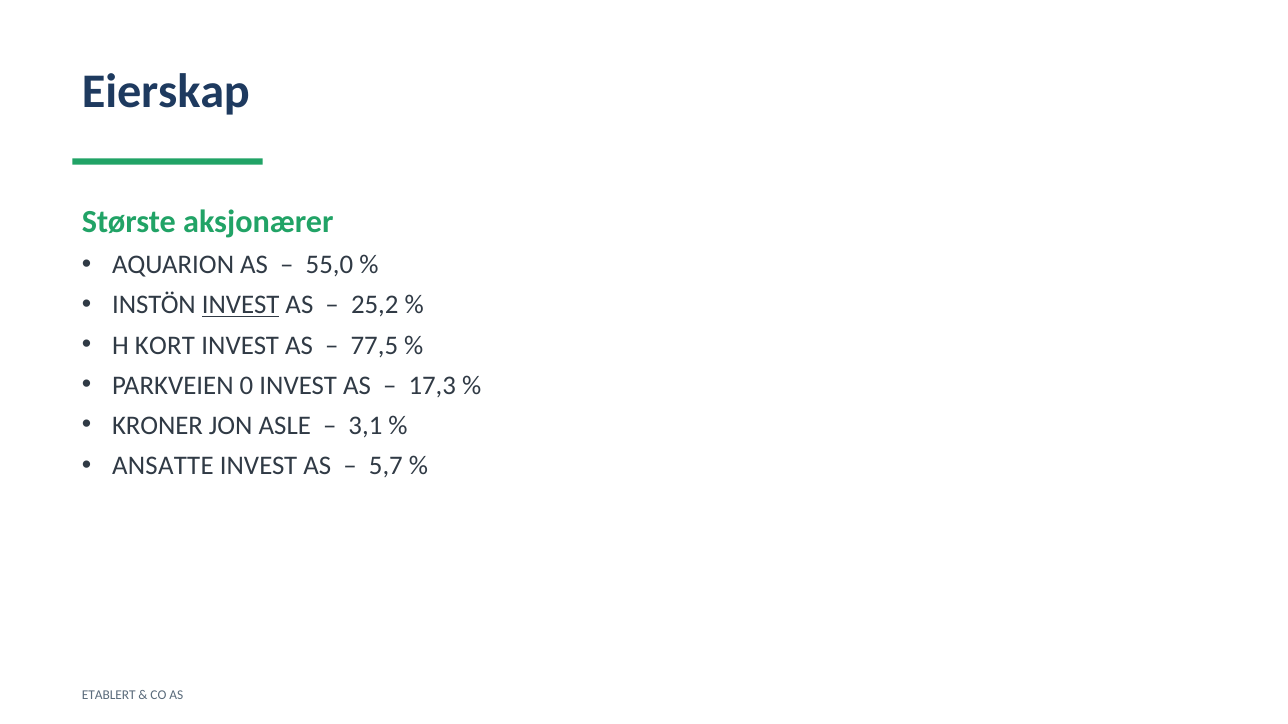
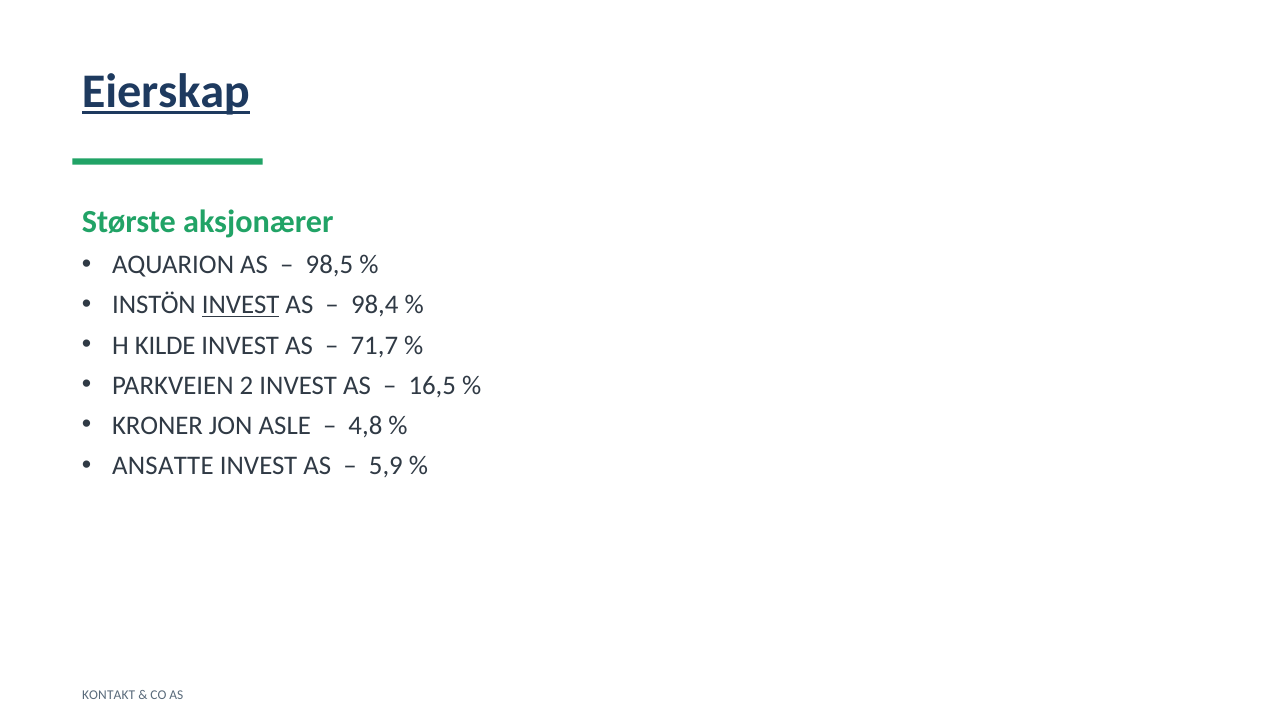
Eierskap underline: none -> present
55,0: 55,0 -> 98,5
25,2: 25,2 -> 98,4
KORT: KORT -> KILDE
77,5: 77,5 -> 71,7
0: 0 -> 2
17,3: 17,3 -> 16,5
3,1: 3,1 -> 4,8
5,7: 5,7 -> 5,9
ETABLERT: ETABLERT -> KONTAKT
